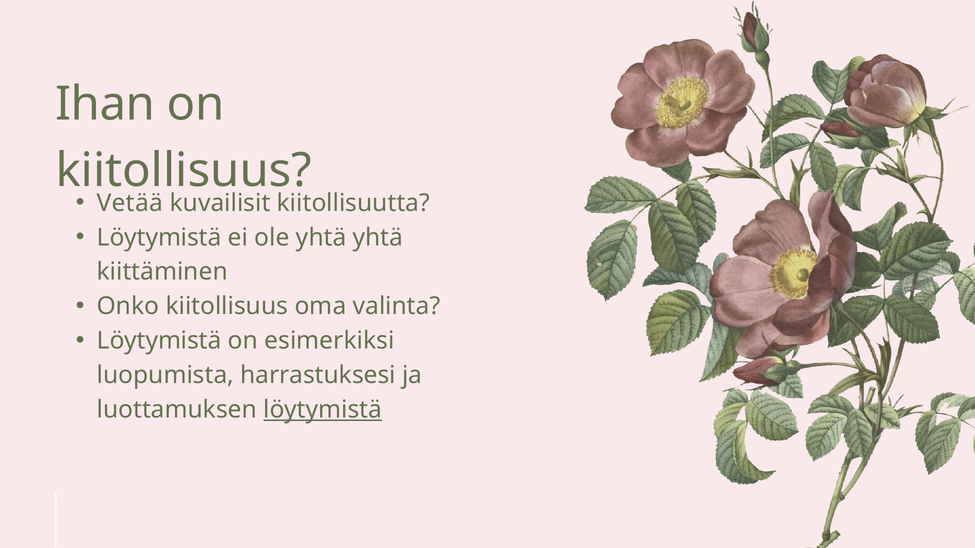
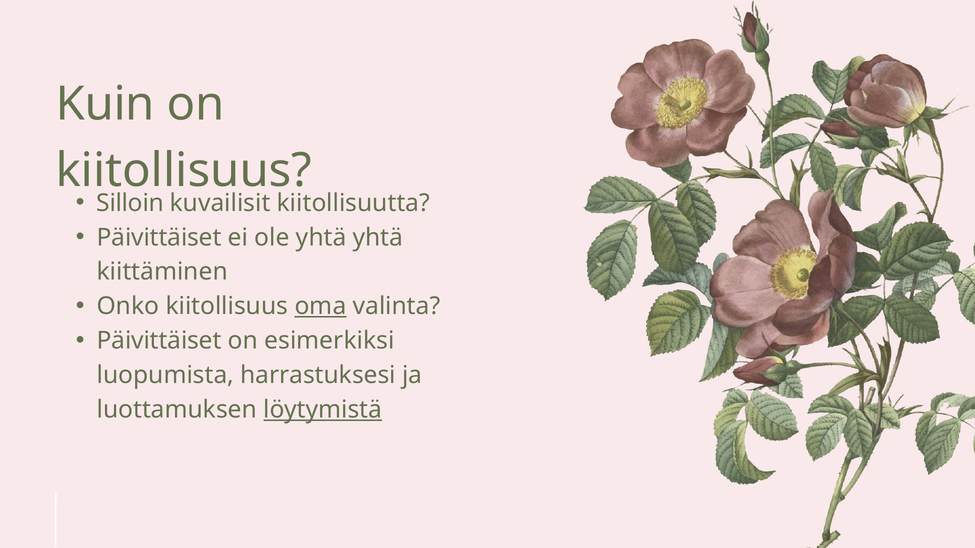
Ihan: Ihan -> Kuin
Vetää: Vetää -> Silloin
Löytymistä at (159, 238): Löytymistä -> Päivittäiset
oma underline: none -> present
Löytymistä at (159, 341): Löytymistä -> Päivittäiset
